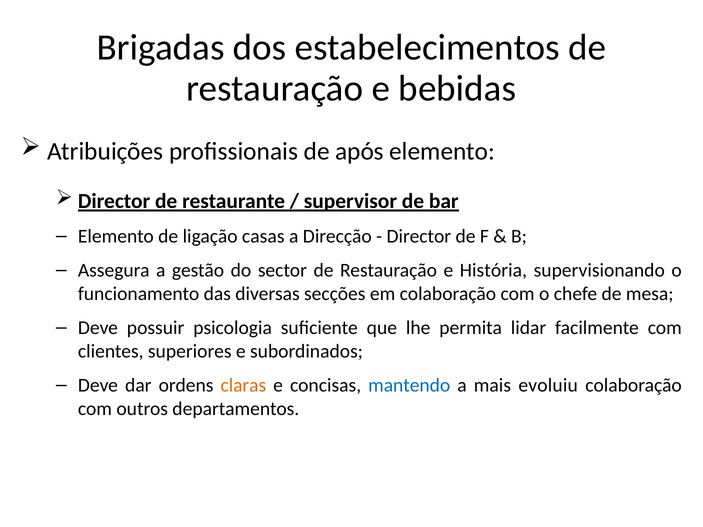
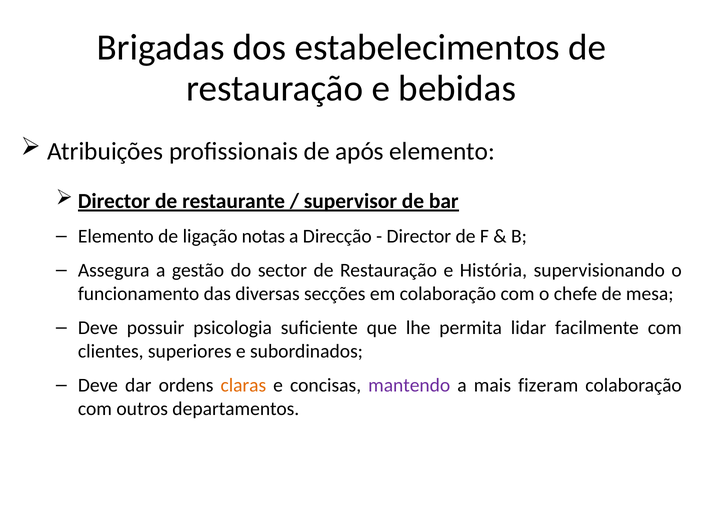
casas: casas -> notas
mantendo colour: blue -> purple
evoluiu: evoluiu -> fizeram
